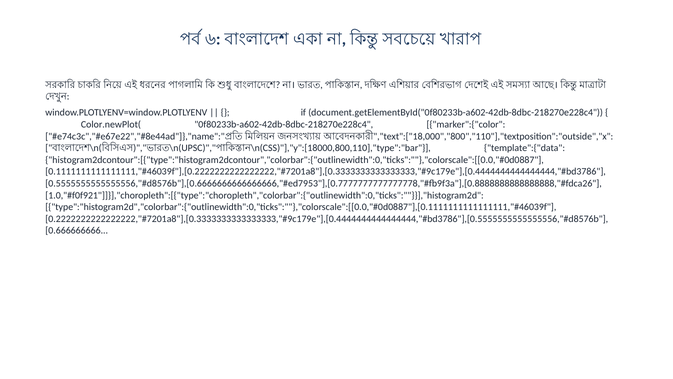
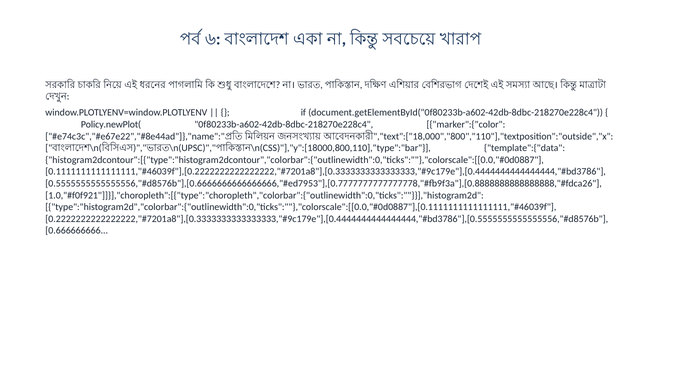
Color.newPlot(: Color.newPlot( -> Policy.newPlot(
